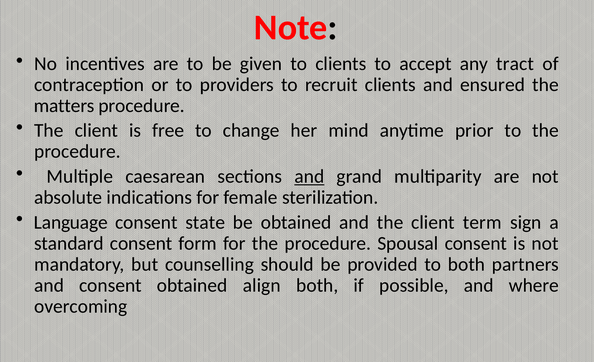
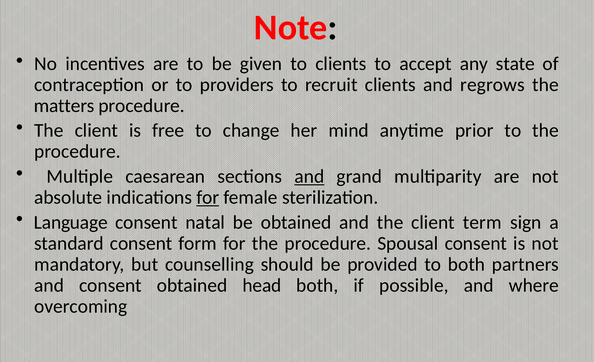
tract: tract -> state
ensured: ensured -> regrows
for at (208, 198) underline: none -> present
state: state -> natal
align: align -> head
